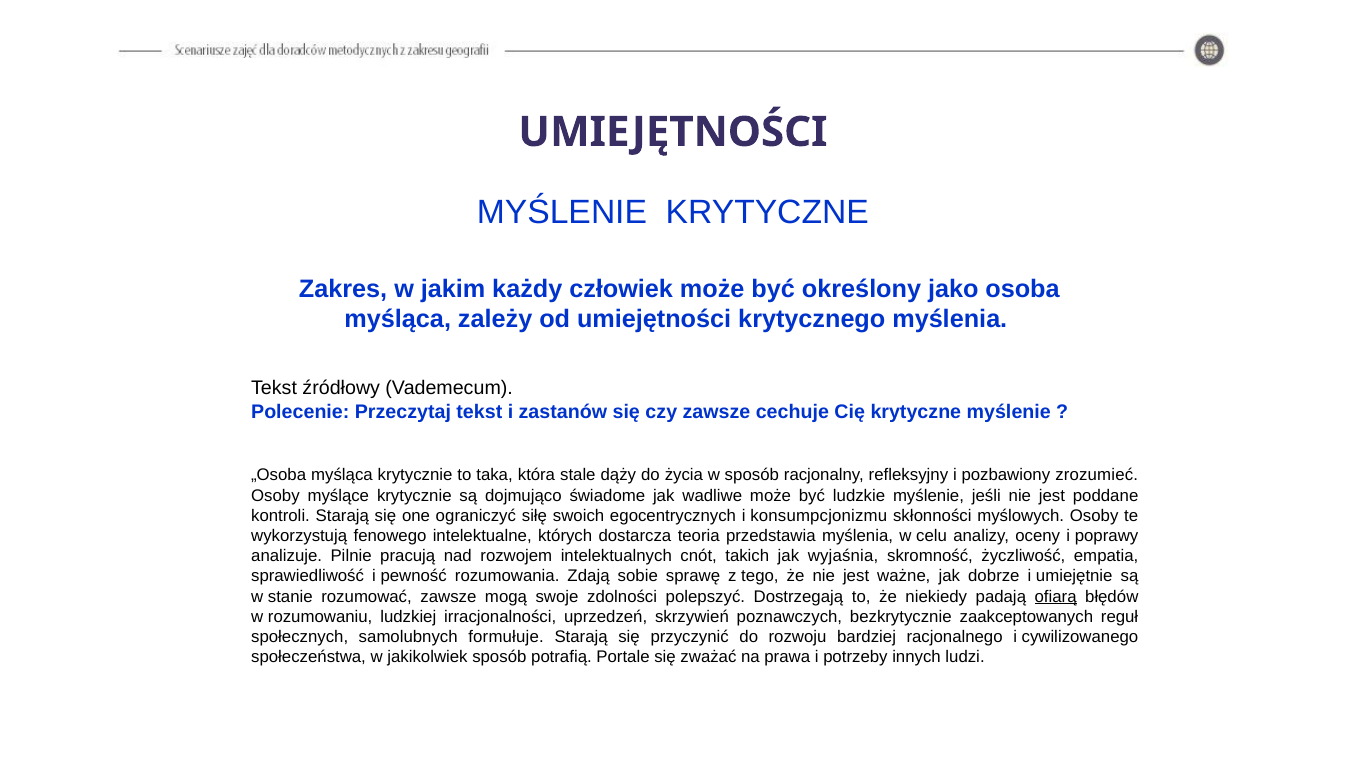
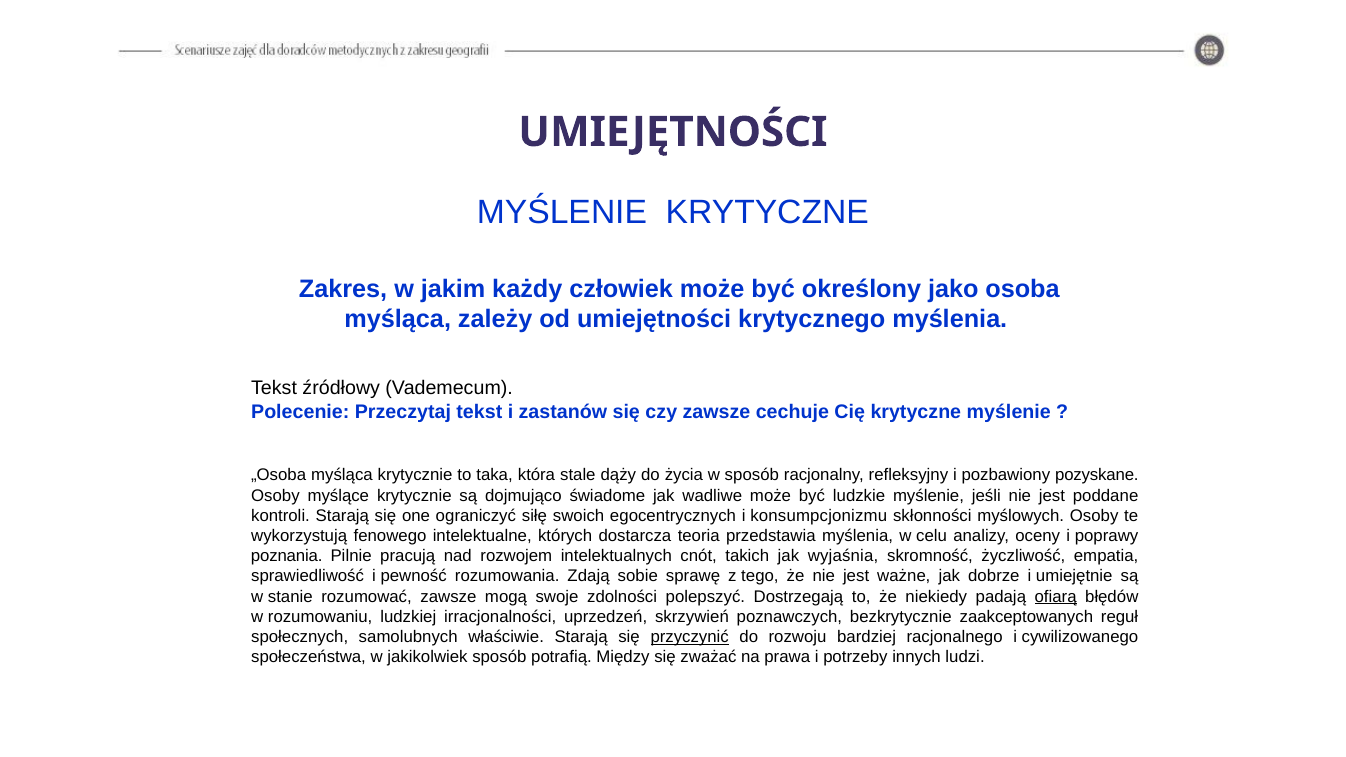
zrozumieć: zrozumieć -> pozyskane
analizuje: analizuje -> poznania
formułuje: formułuje -> właściwie
przyczynić underline: none -> present
Portale: Portale -> Między
